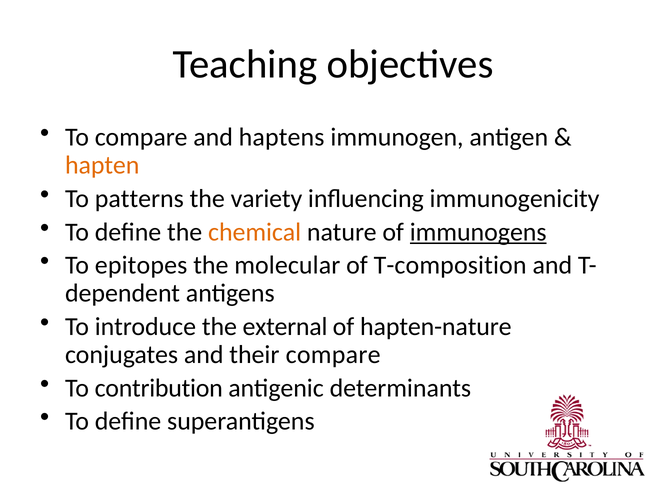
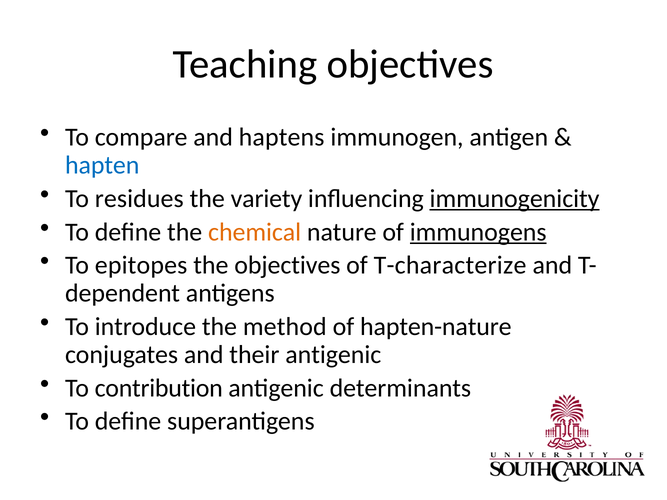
hapten colour: orange -> blue
patterns: patterns -> residues
immunogenicity underline: none -> present
the molecular: molecular -> objectives
T-composition: T-composition -> T-characterize
external: external -> method
their compare: compare -> antigenic
